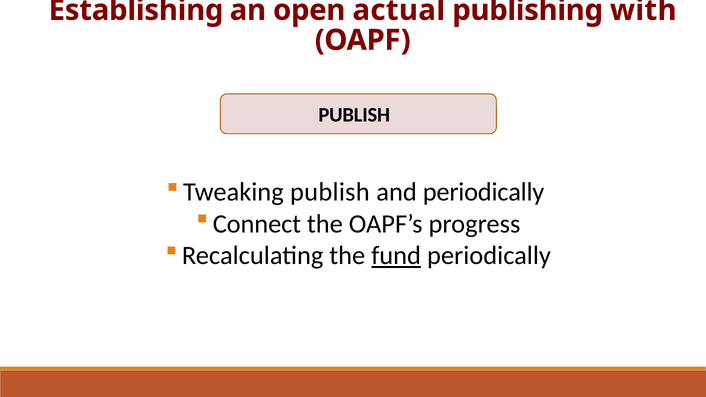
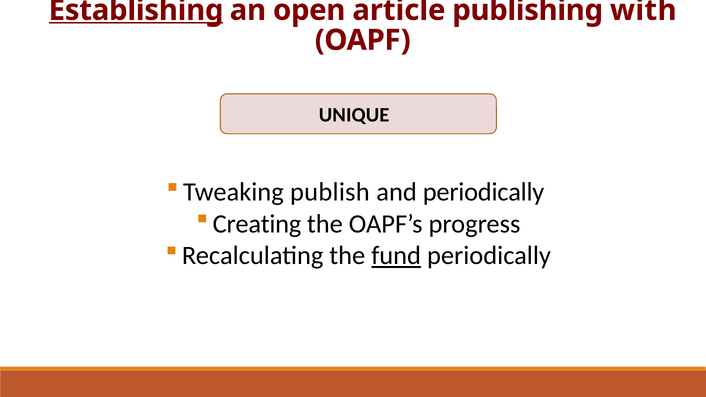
Establishing underline: none -> present
actual: actual -> article
PUBLISH at (354, 115): PUBLISH -> UNIQUE
Connect: Connect -> Creating
